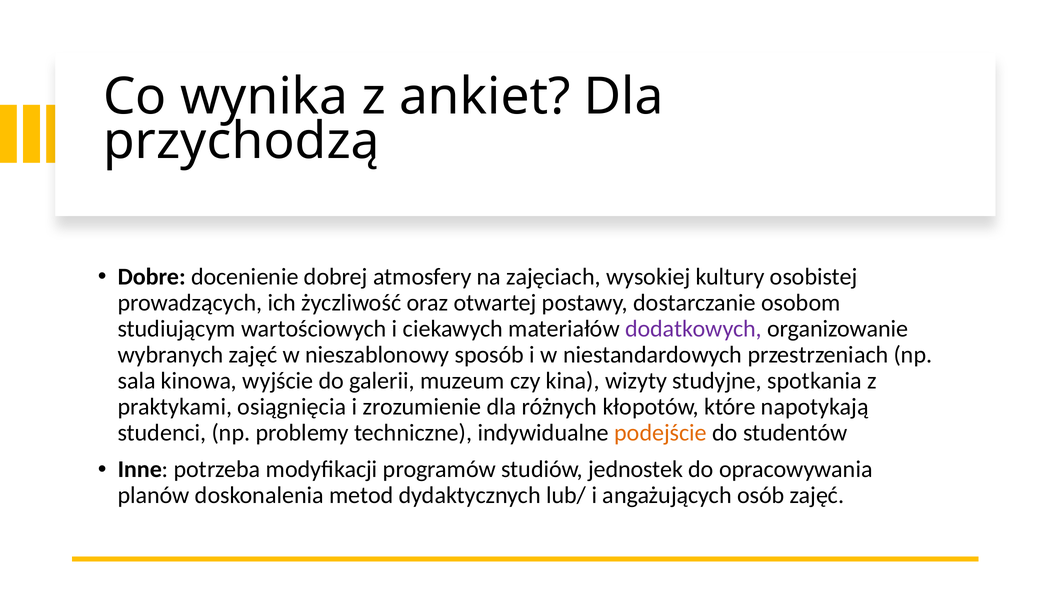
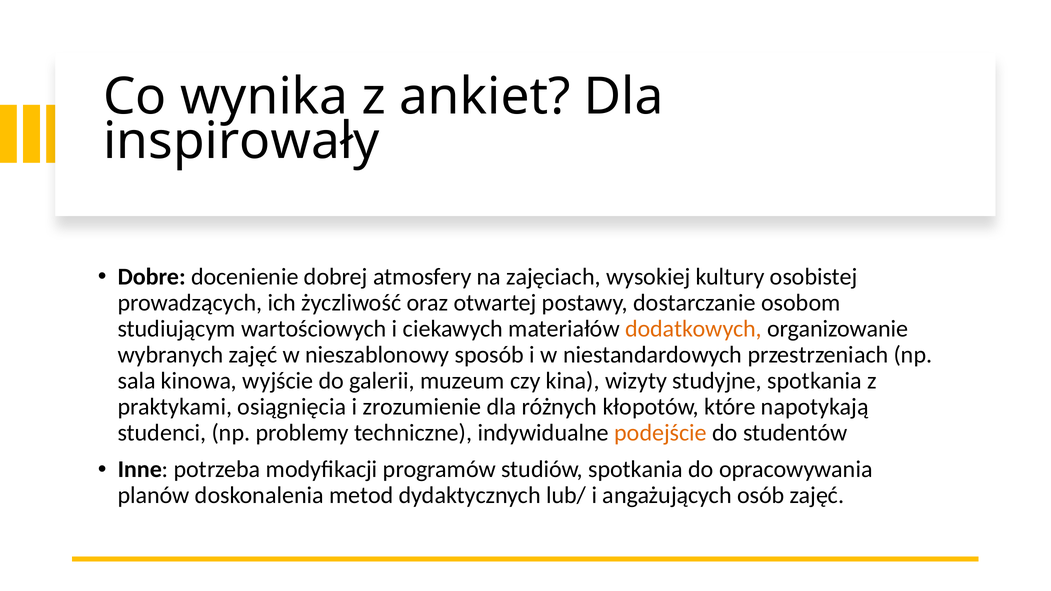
przychodzą: przychodzą -> inspirowały
dodatkowych colour: purple -> orange
studiów jednostek: jednostek -> spotkania
